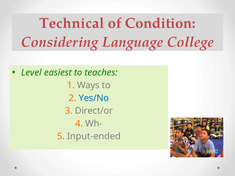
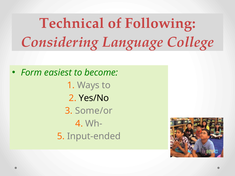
Condition: Condition -> Following
Level: Level -> Form
teaches: teaches -> become
Yes/No colour: blue -> black
Direct/or: Direct/or -> Some/or
